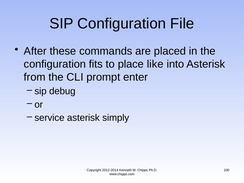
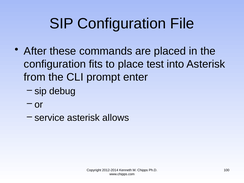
like: like -> test
simply: simply -> allows
